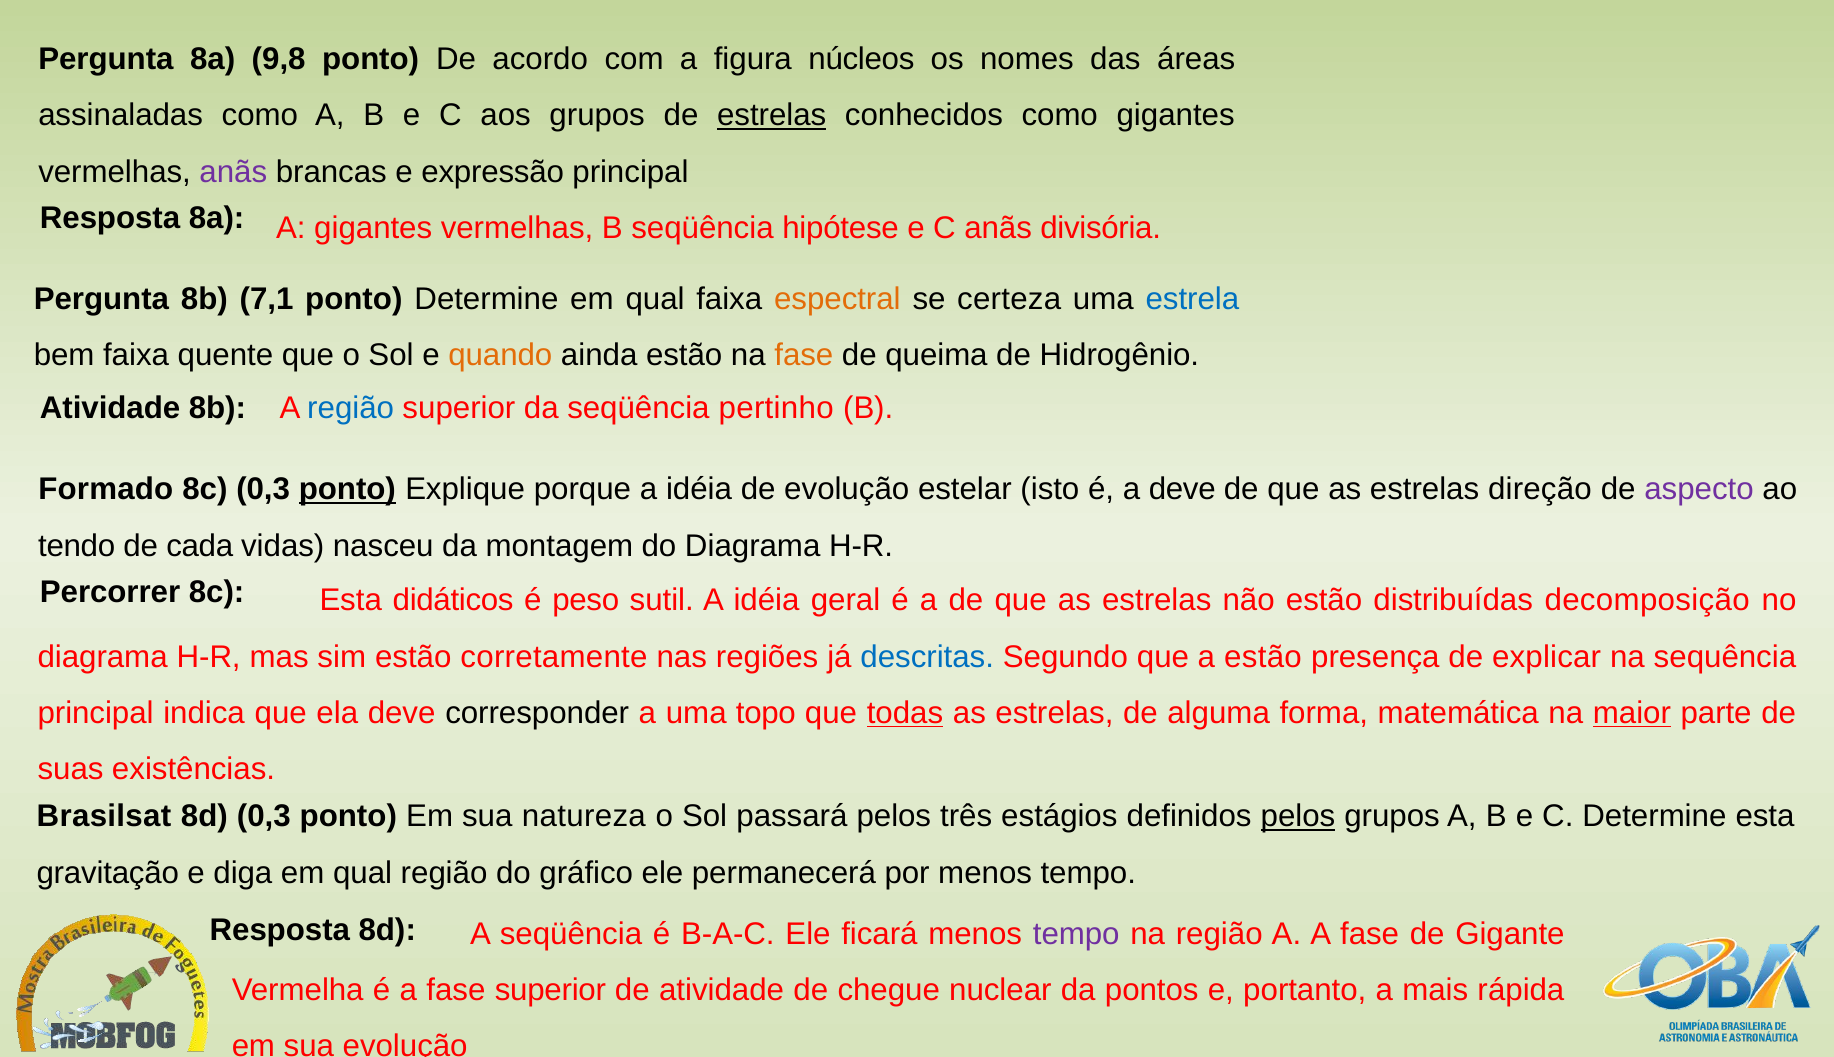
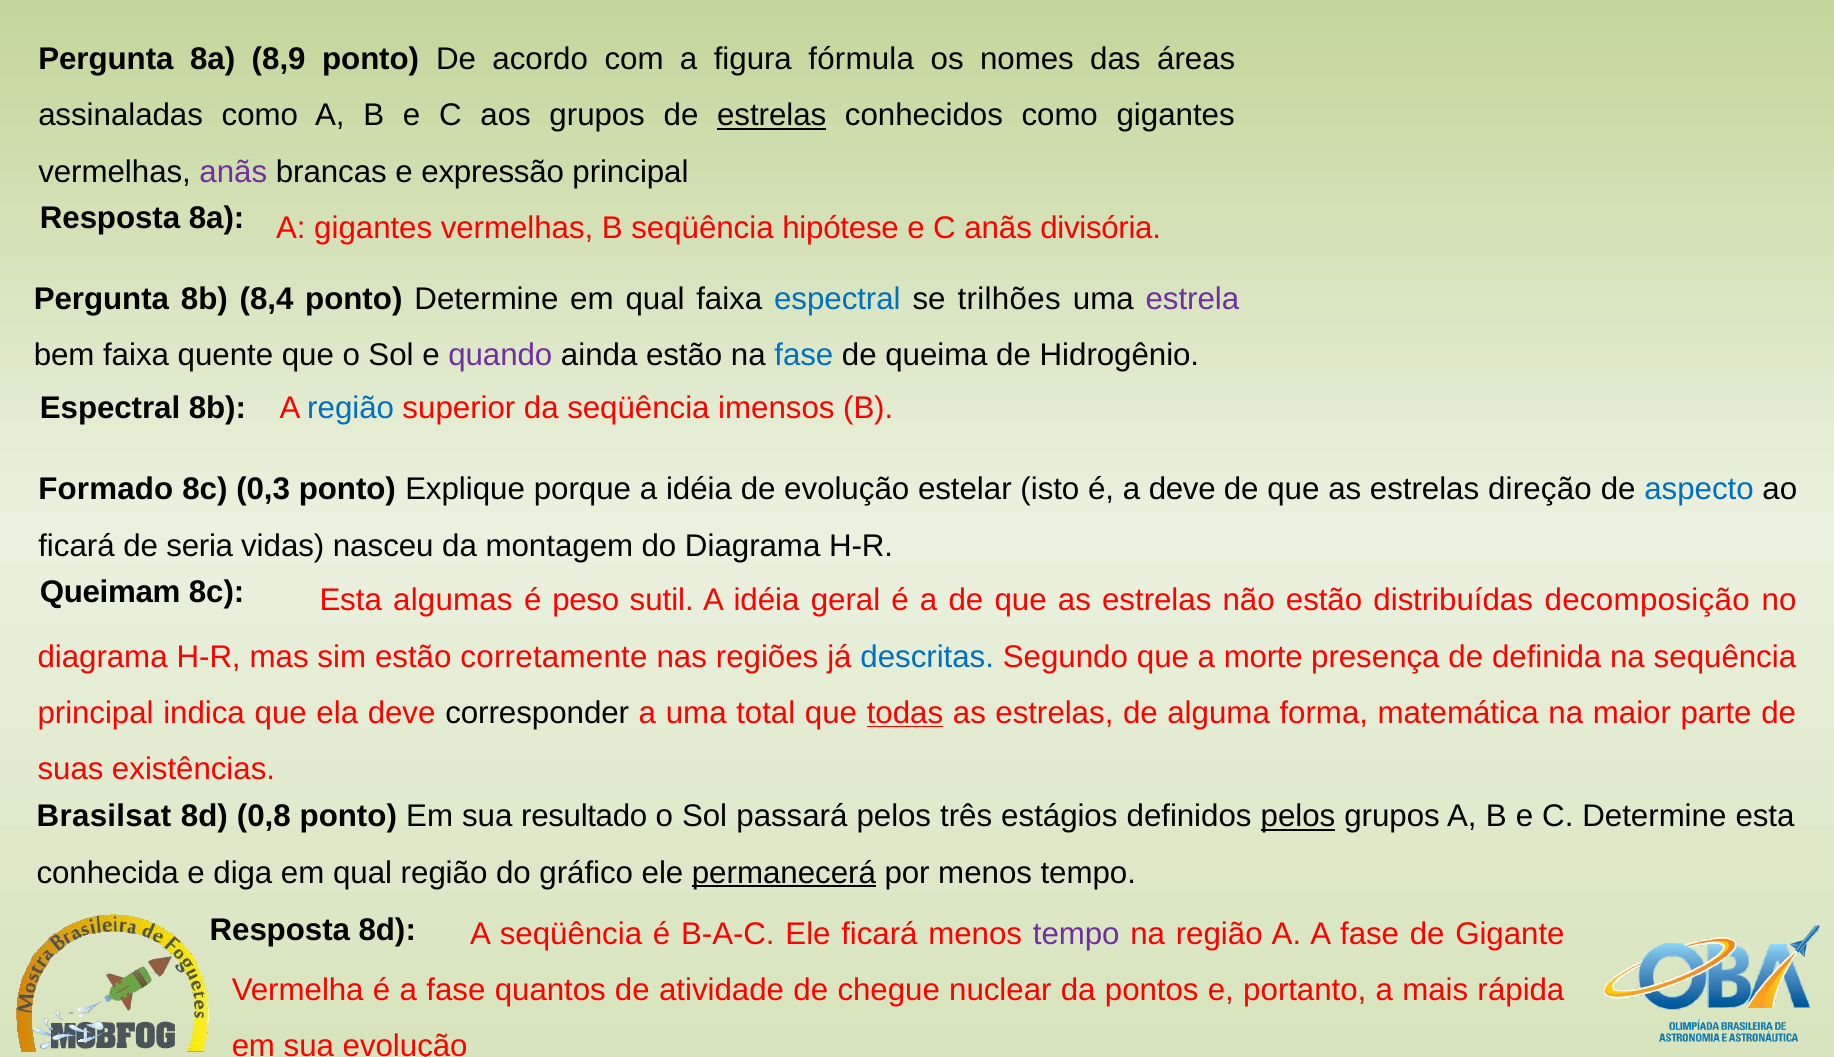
9,8: 9,8 -> 8,9
núcleos: núcleos -> fórmula
7,1: 7,1 -> 8,4
espectral at (837, 299) colour: orange -> blue
certeza: certeza -> trilhões
estrela colour: blue -> purple
quando colour: orange -> purple
fase at (804, 355) colour: orange -> blue
Atividade at (110, 408): Atividade -> Espectral
pertinho: pertinho -> imensos
ponto at (347, 489) underline: present -> none
aspecto colour: purple -> blue
tendo at (77, 546): tendo -> ficará
cada: cada -> seria
Percorrer: Percorrer -> Queimam
didáticos: didáticos -> algumas
a estão: estão -> morte
explicar: explicar -> definida
topo: topo -> total
maior underline: present -> none
8d 0,3: 0,3 -> 0,8
natureza: natureza -> resultado
gravitação: gravitação -> conhecida
permanecerá underline: none -> present
fase superior: superior -> quantos
